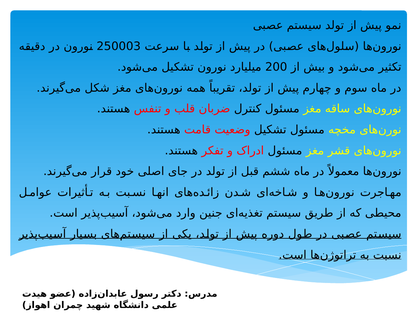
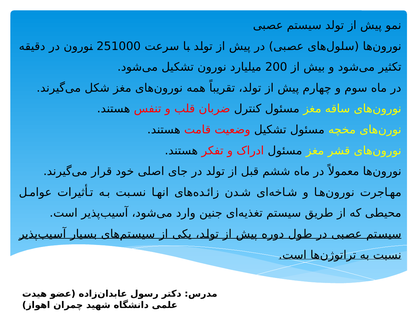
250003: 250003 -> 251000
